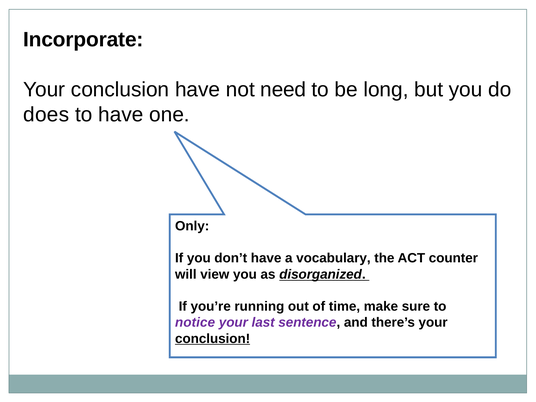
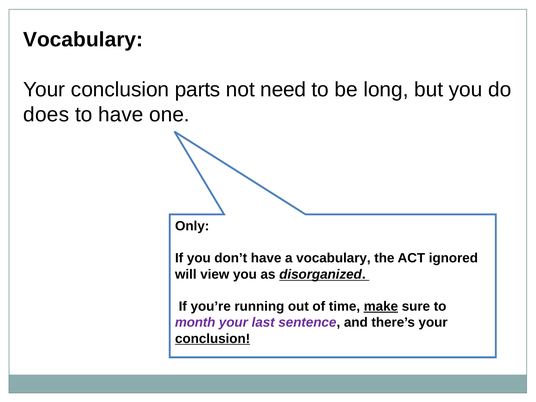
Incorporate at (83, 40): Incorporate -> Vocabulary
conclusion have: have -> parts
counter: counter -> ignored
make underline: none -> present
notice: notice -> month
